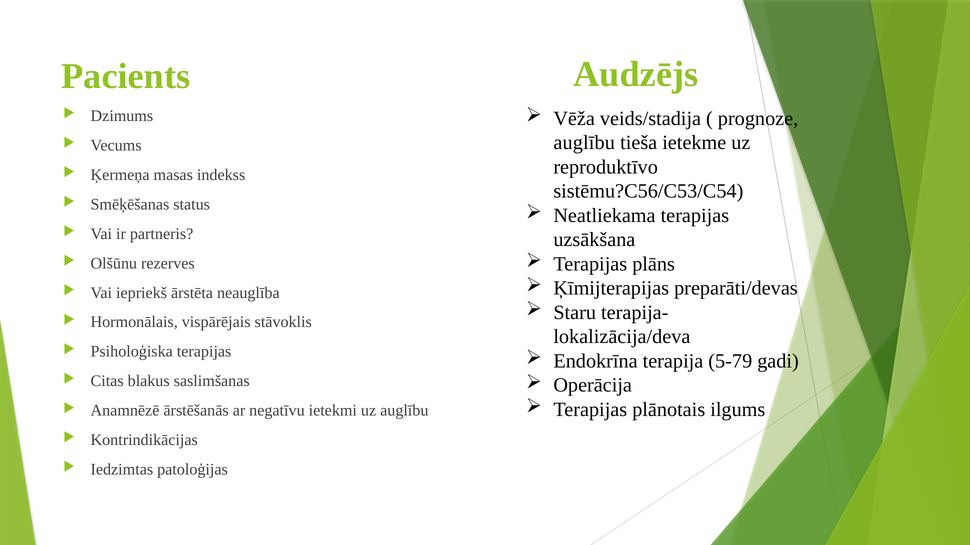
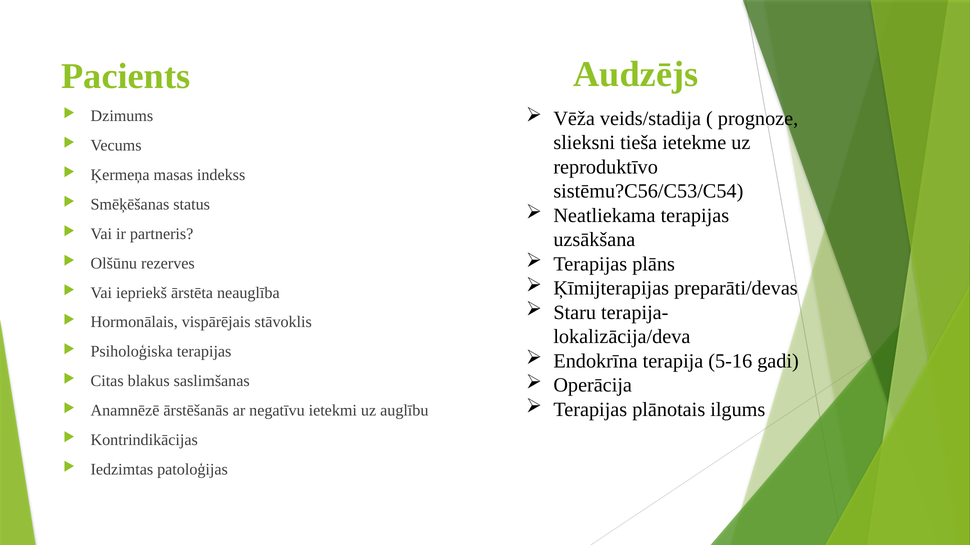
auglību at (584, 143): auglību -> slieksni
5-79: 5-79 -> 5-16
